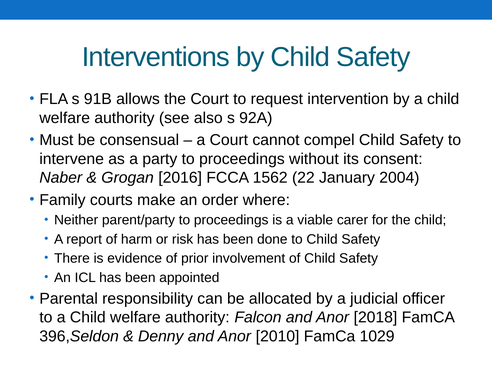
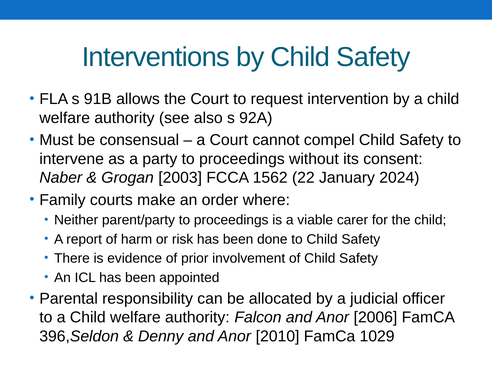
2016: 2016 -> 2003
2004: 2004 -> 2024
2018: 2018 -> 2006
